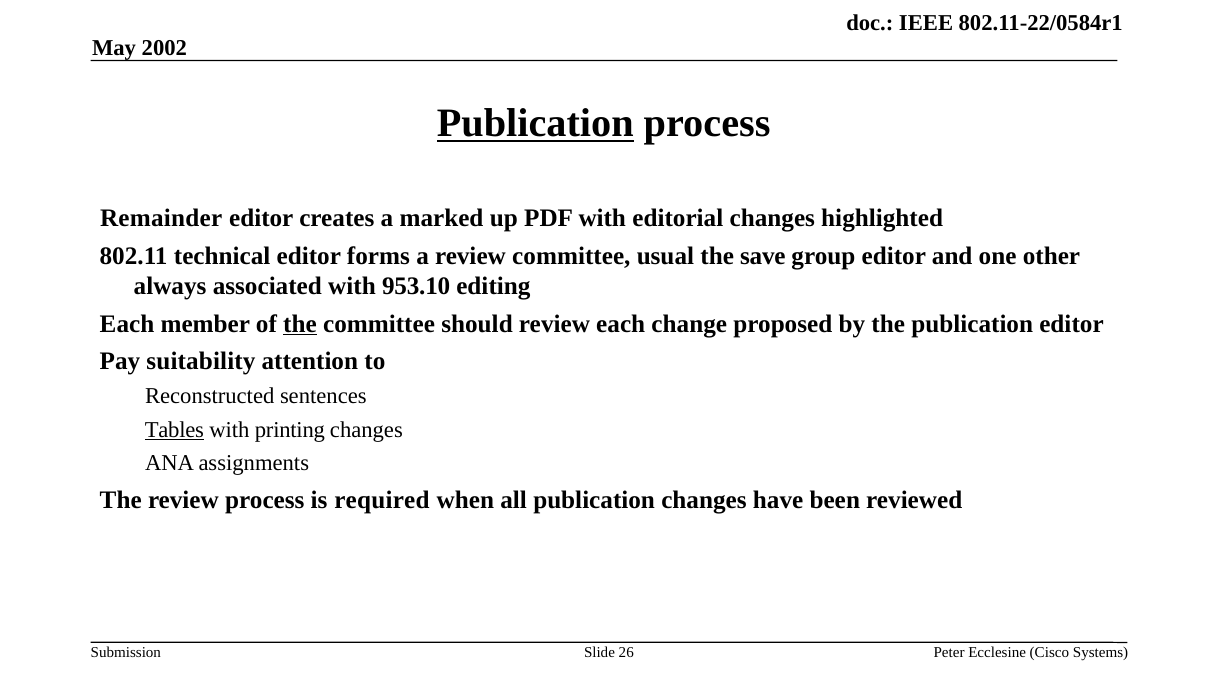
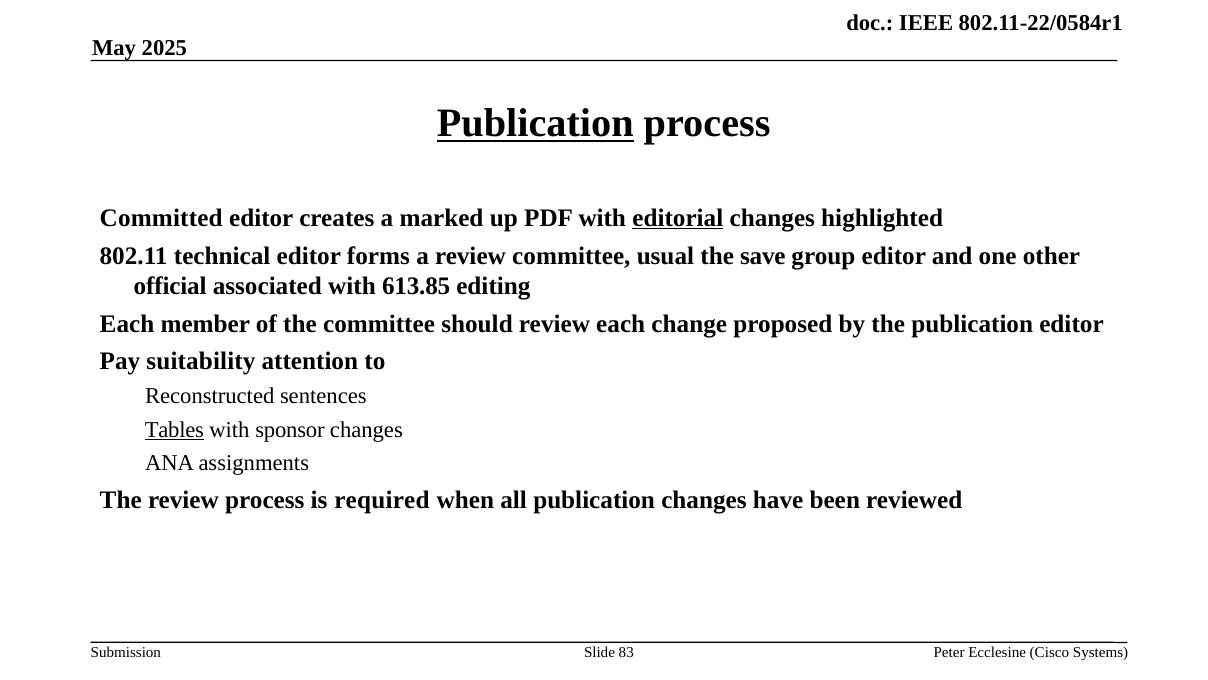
2002: 2002 -> 2025
Remainder: Remainder -> Committed
editorial underline: none -> present
always: always -> official
953.10: 953.10 -> 613.85
the at (300, 323) underline: present -> none
printing: printing -> sponsor
26: 26 -> 83
